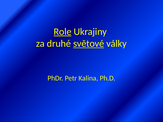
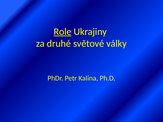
světové underline: present -> none
